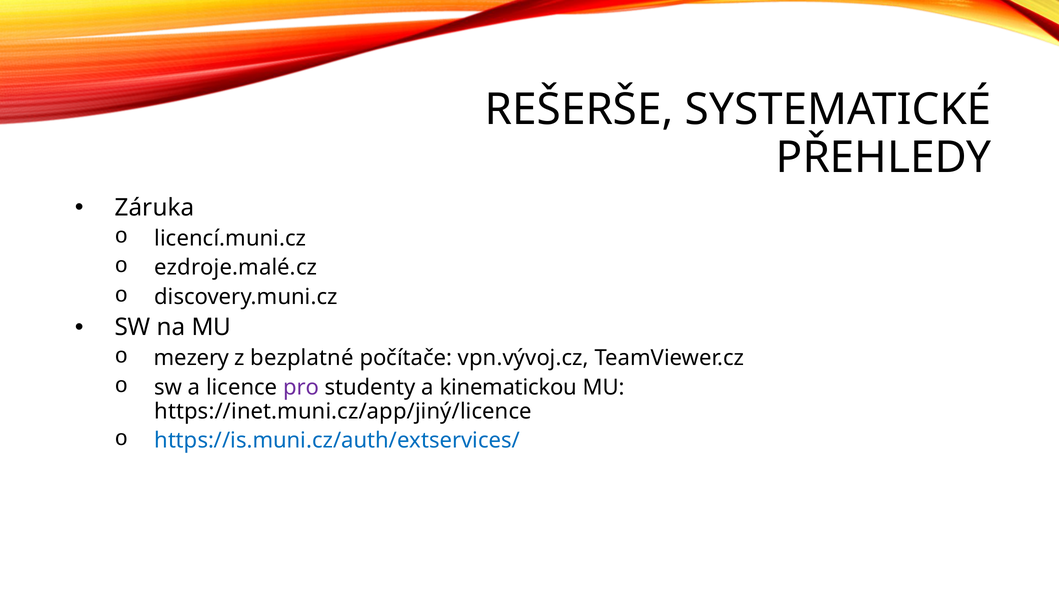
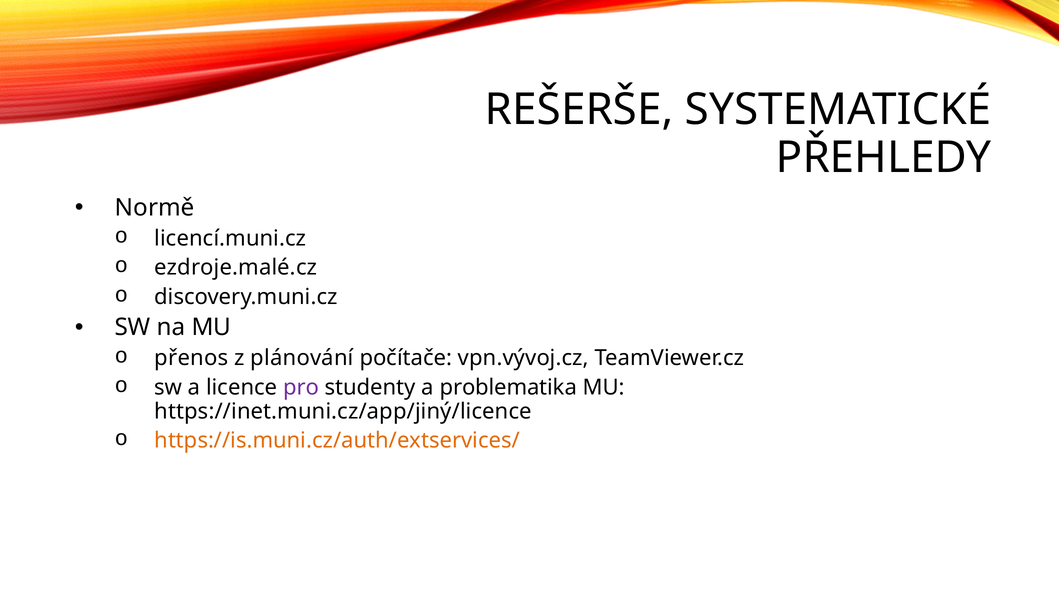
Záruka: Záruka -> Normě
mezery: mezery -> přenos
bezplatné: bezplatné -> plánování
kinematickou: kinematickou -> problematika
https://is.muni.cz/auth/extservices/ colour: blue -> orange
